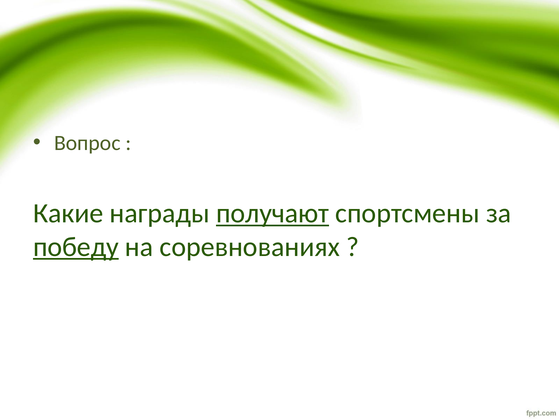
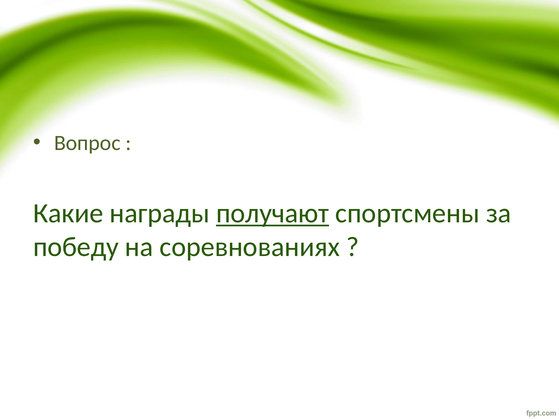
победу underline: present -> none
